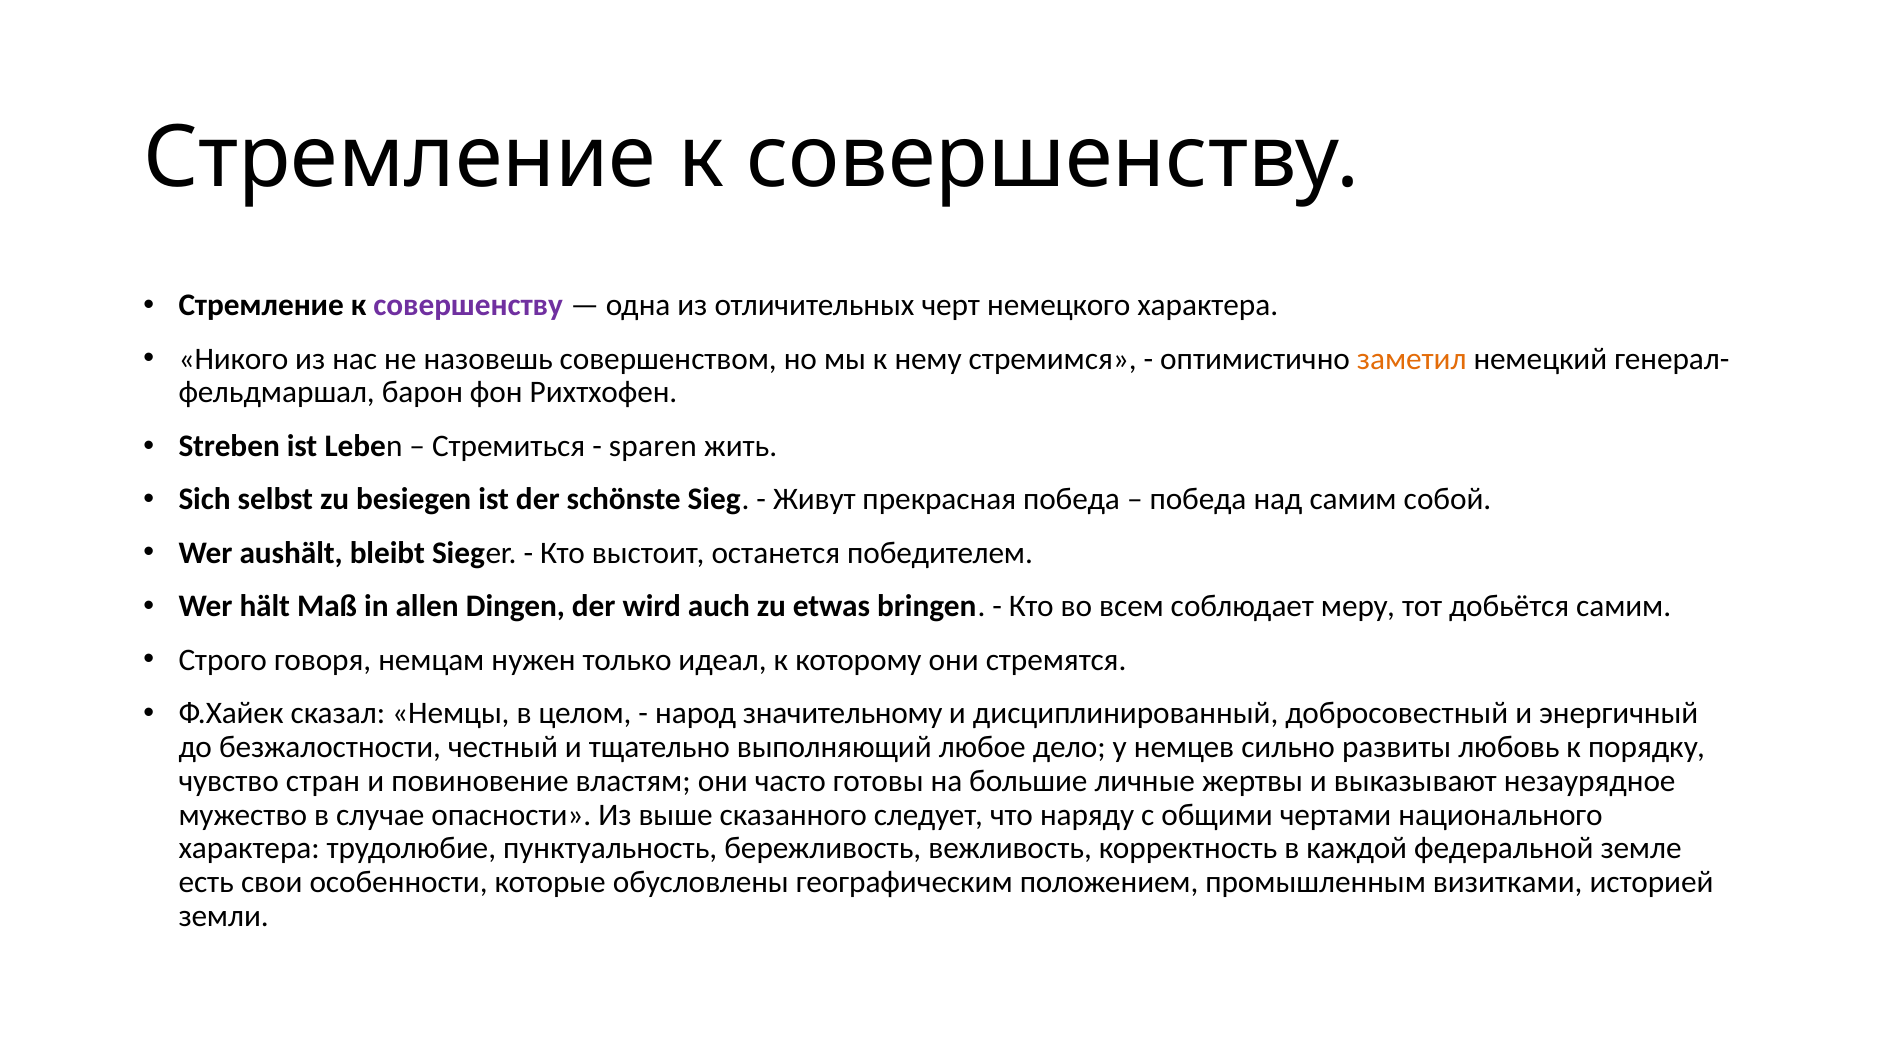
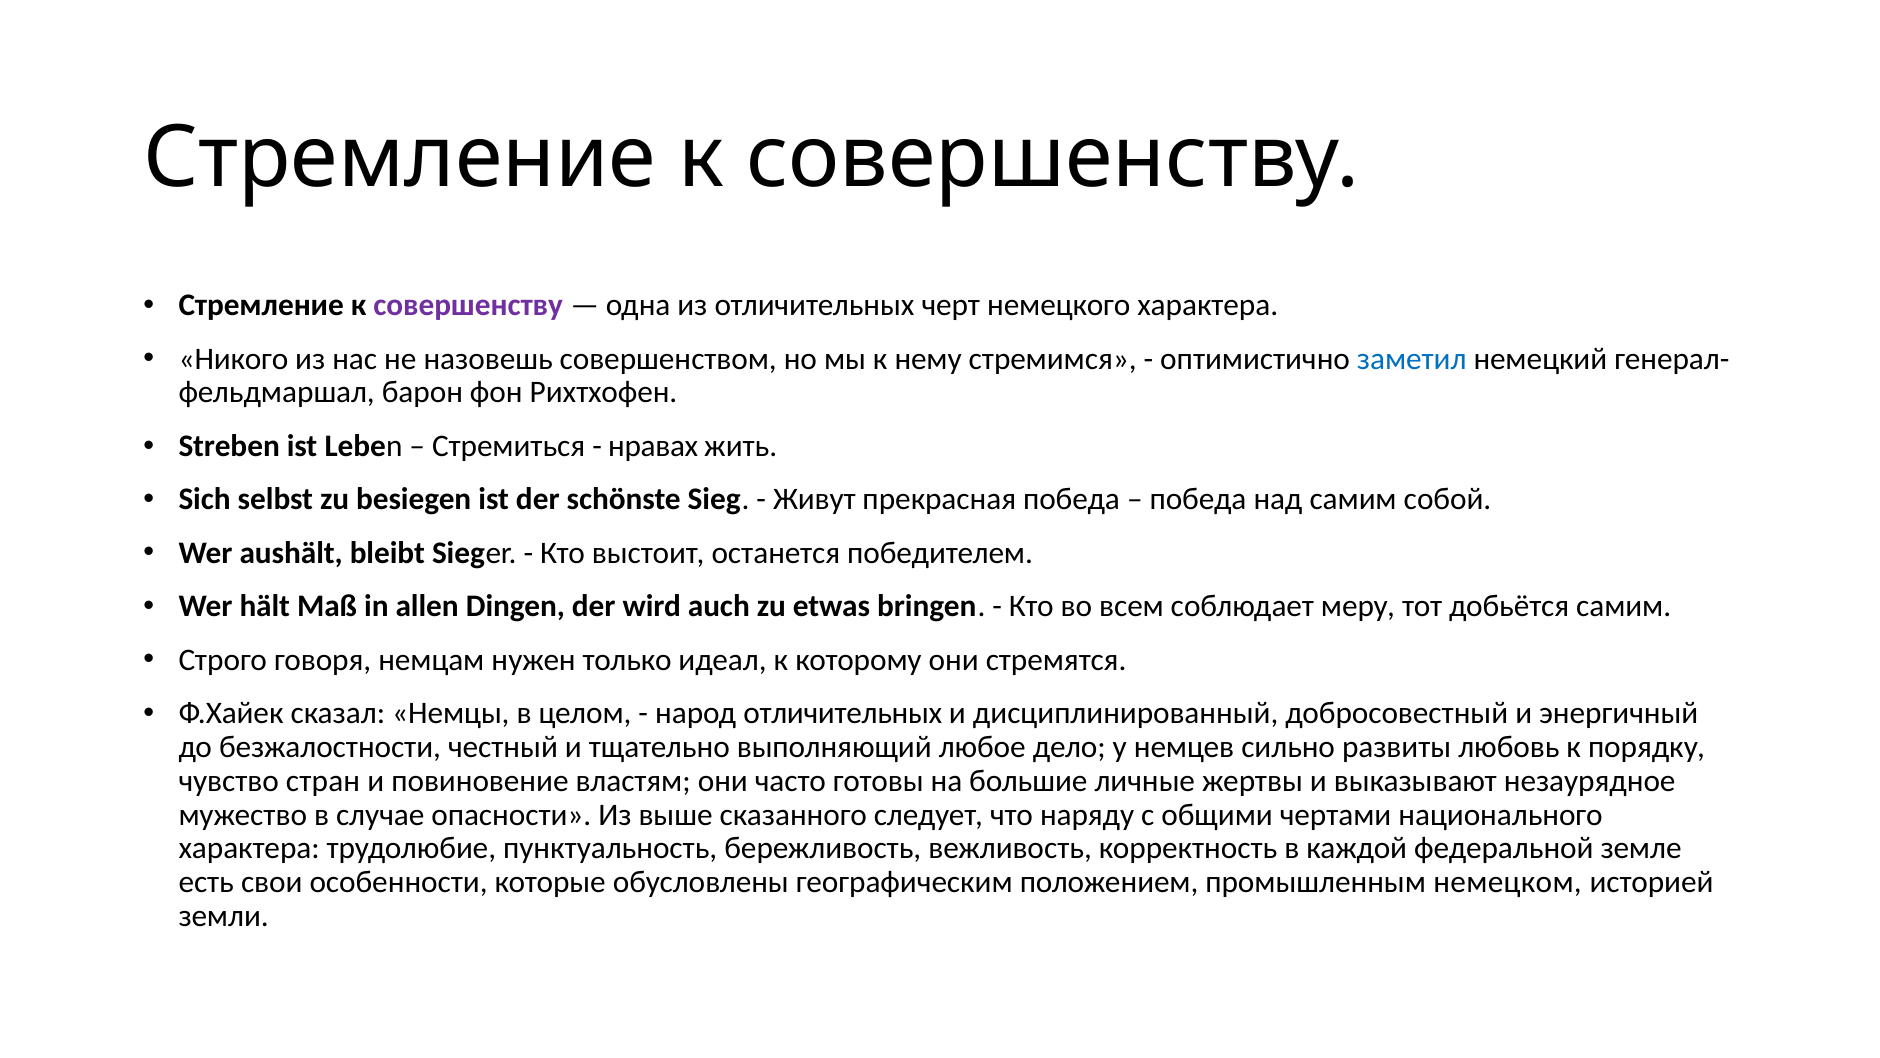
заметил colour: orange -> blue
sparen: sparen -> нравах
народ значительному: значительному -> отличительных
визитками: визитками -> немецком
